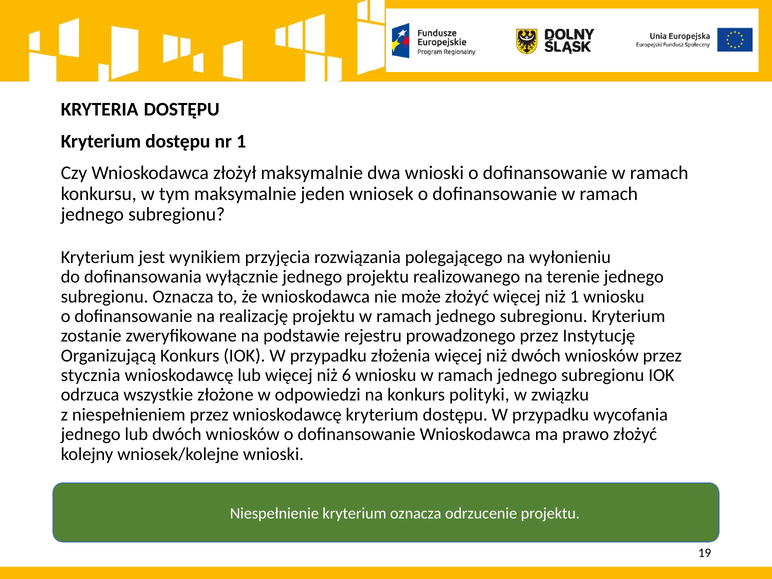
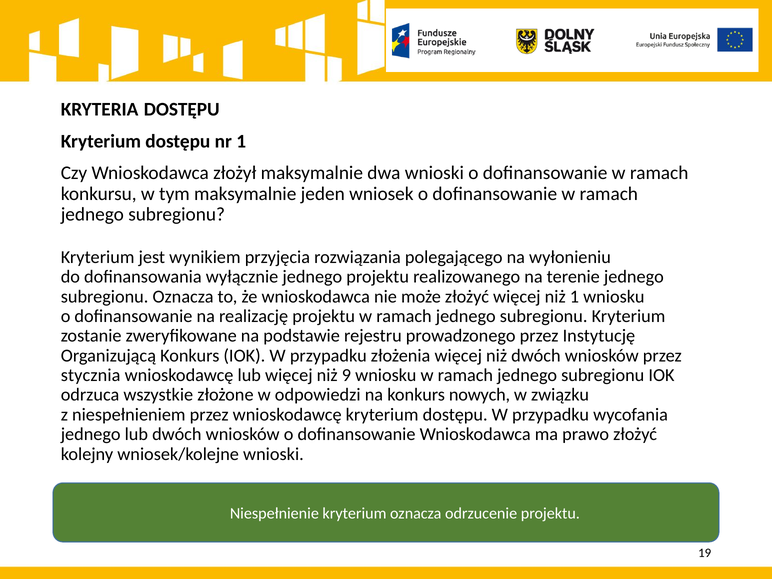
6: 6 -> 9
polityki: polityki -> nowych
